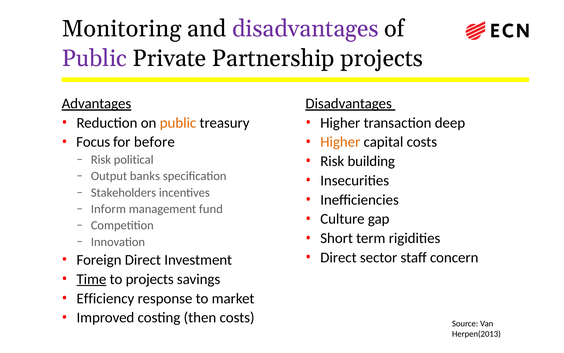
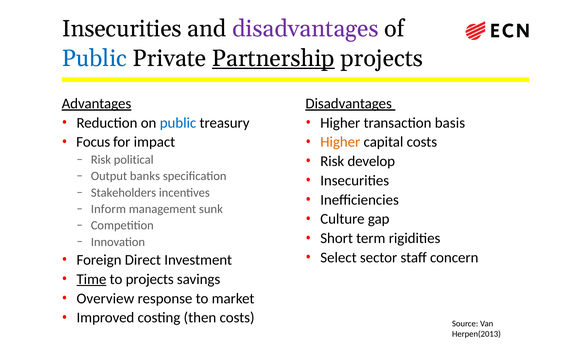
Monitoring at (122, 29): Monitoring -> Insecurities
Public at (94, 58) colour: purple -> blue
Partnership underline: none -> present
public at (178, 123) colour: orange -> blue
deep: deep -> basis
before: before -> impact
building: building -> develop
fund: fund -> sunk
Direct at (338, 257): Direct -> Select
Efficiency: Efficiency -> Overview
